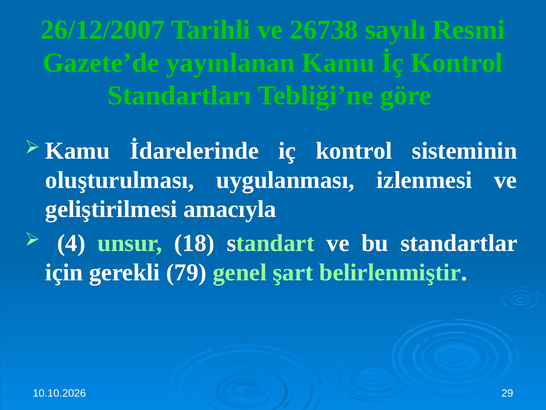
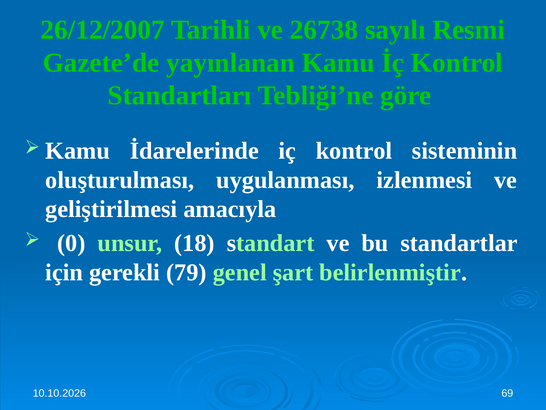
4: 4 -> 0
29: 29 -> 69
